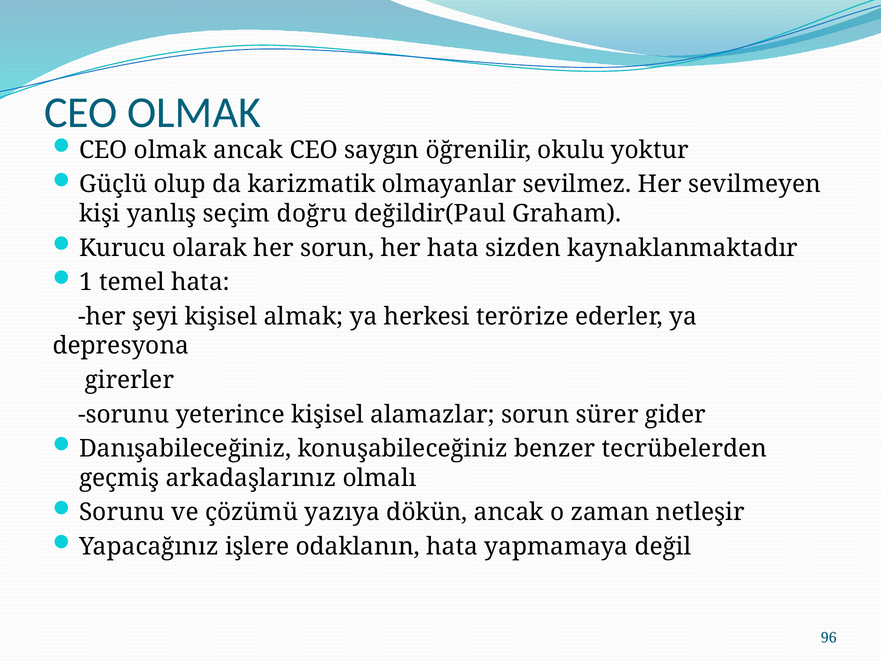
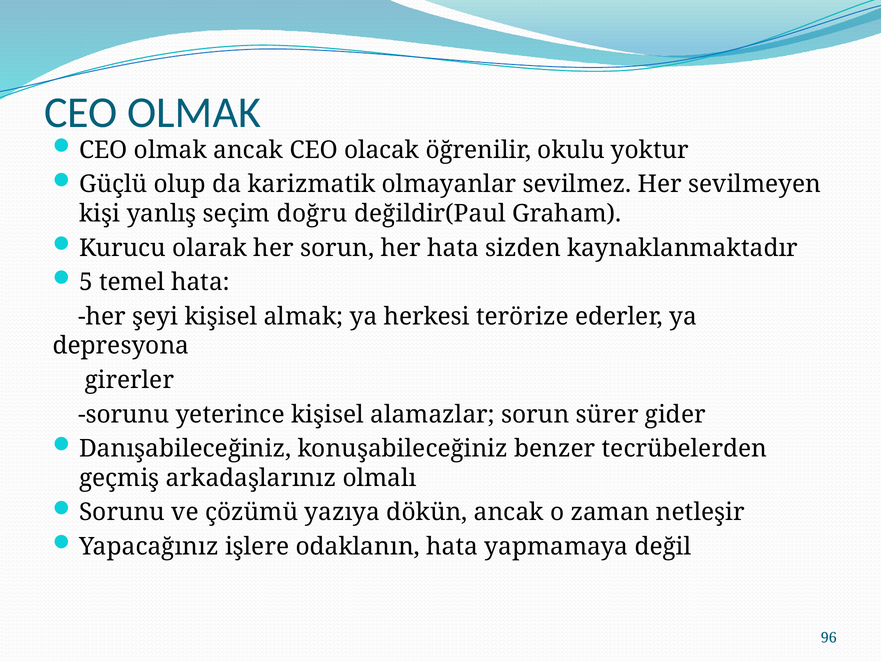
saygın: saygın -> olacak
1: 1 -> 5
